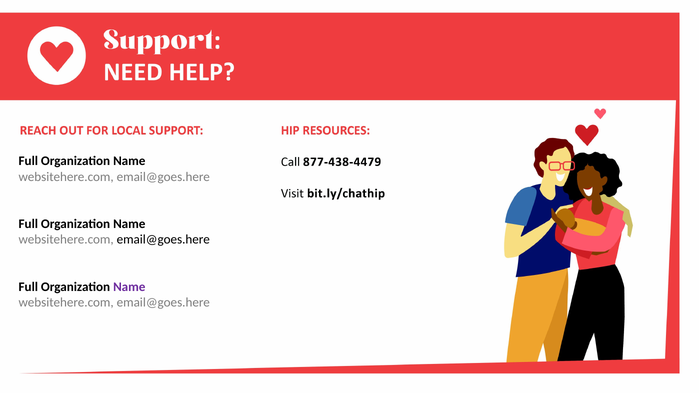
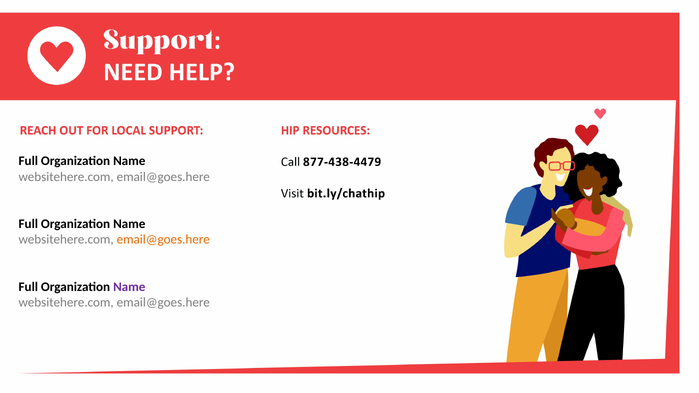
email@goes.here at (163, 240) colour: black -> orange
